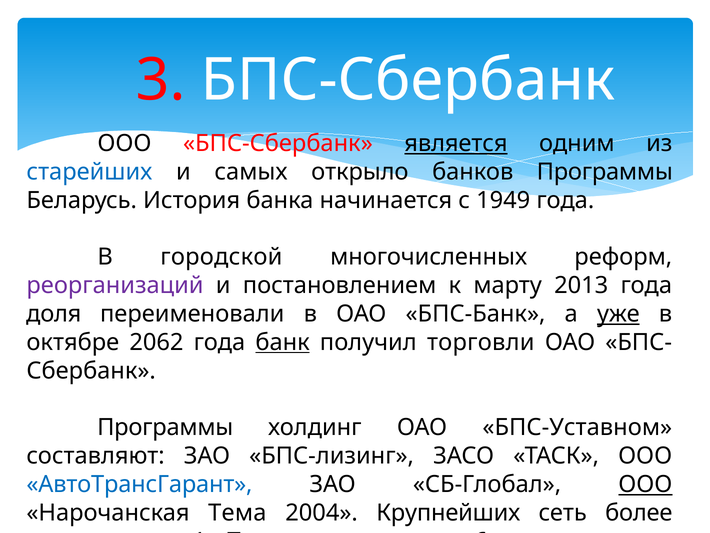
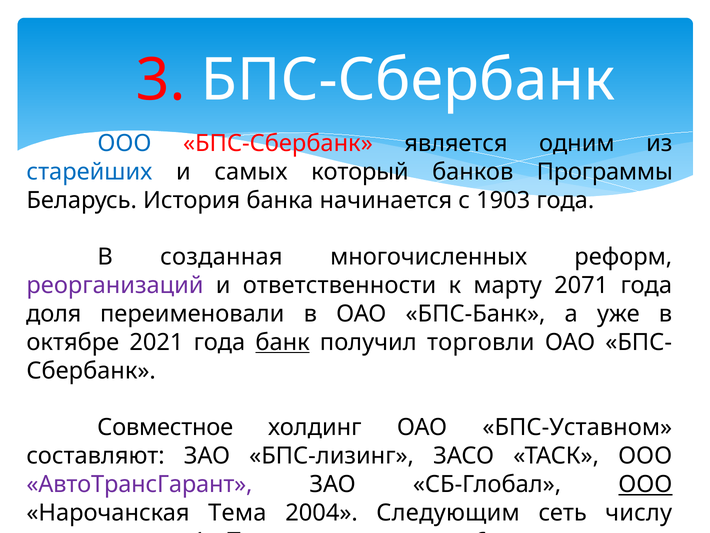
ООО at (124, 143) colour: black -> blue
является underline: present -> none
открыло: открыло -> который
1949: 1949 -> 1903
городской: городской -> созданная
постановлением: постановлением -> ответственности
2013: 2013 -> 2071
уже underline: present -> none
2062: 2062 -> 2021
Программы at (165, 427): Программы -> Совместное
АвтоТрансГарант colour: blue -> purple
Крупнейших: Крупнейших -> Следующим
более: более -> числу
